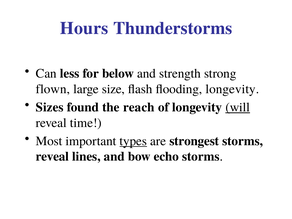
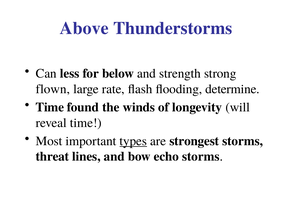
Hours: Hours -> Above
size: size -> rate
flooding longevity: longevity -> determine
Sizes at (50, 107): Sizes -> Time
reach: reach -> winds
will underline: present -> none
reveal at (52, 157): reveal -> threat
